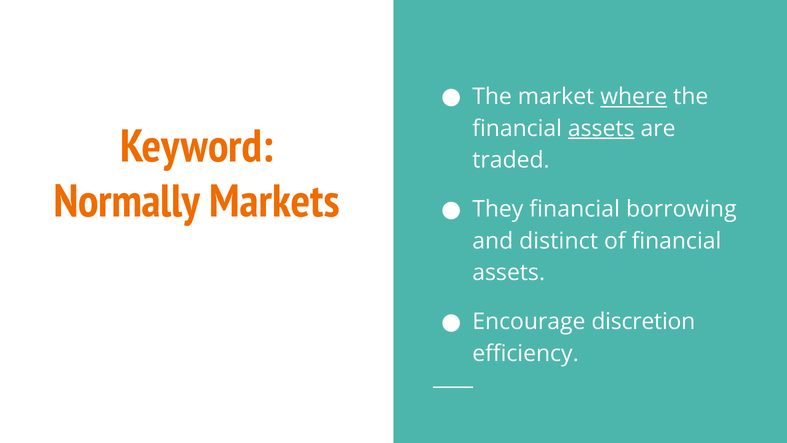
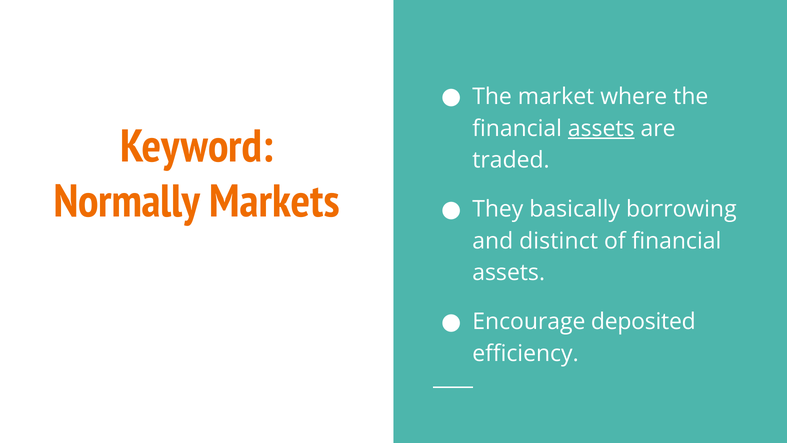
where underline: present -> none
They financial: financial -> basically
discretion: discretion -> deposited
